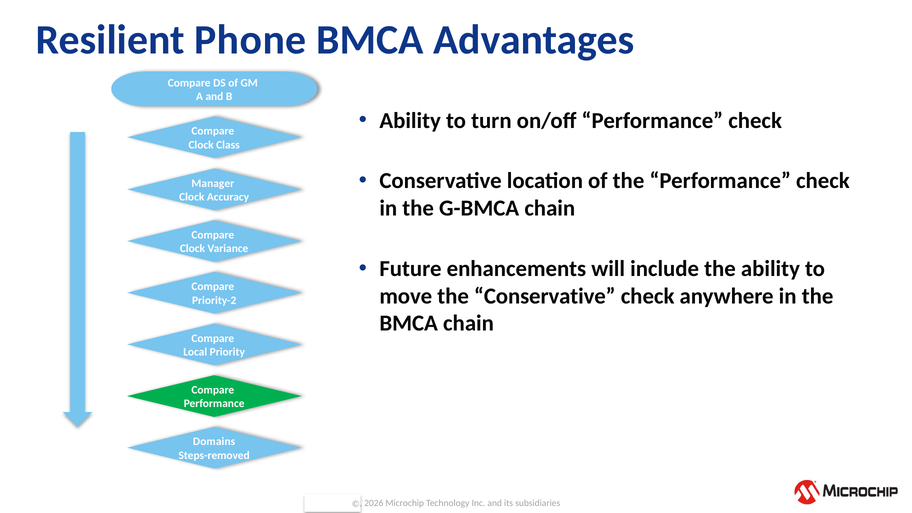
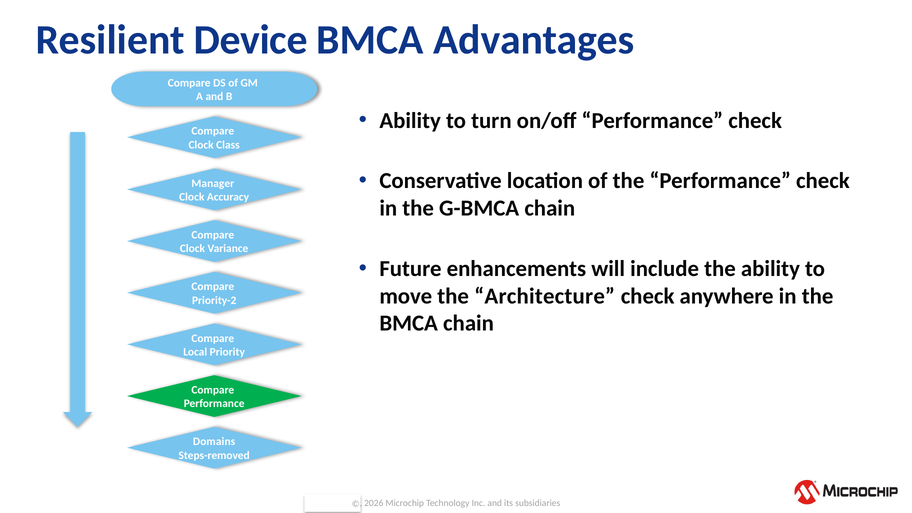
Phone: Phone -> Device
the Conservative: Conservative -> Architecture
